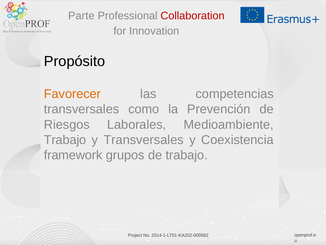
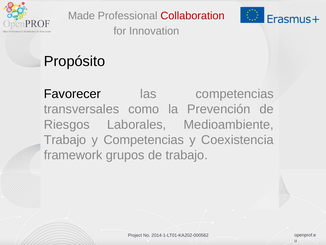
Parte: Parte -> Made
Favorecer colour: orange -> black
y Transversales: Transversales -> Competencias
